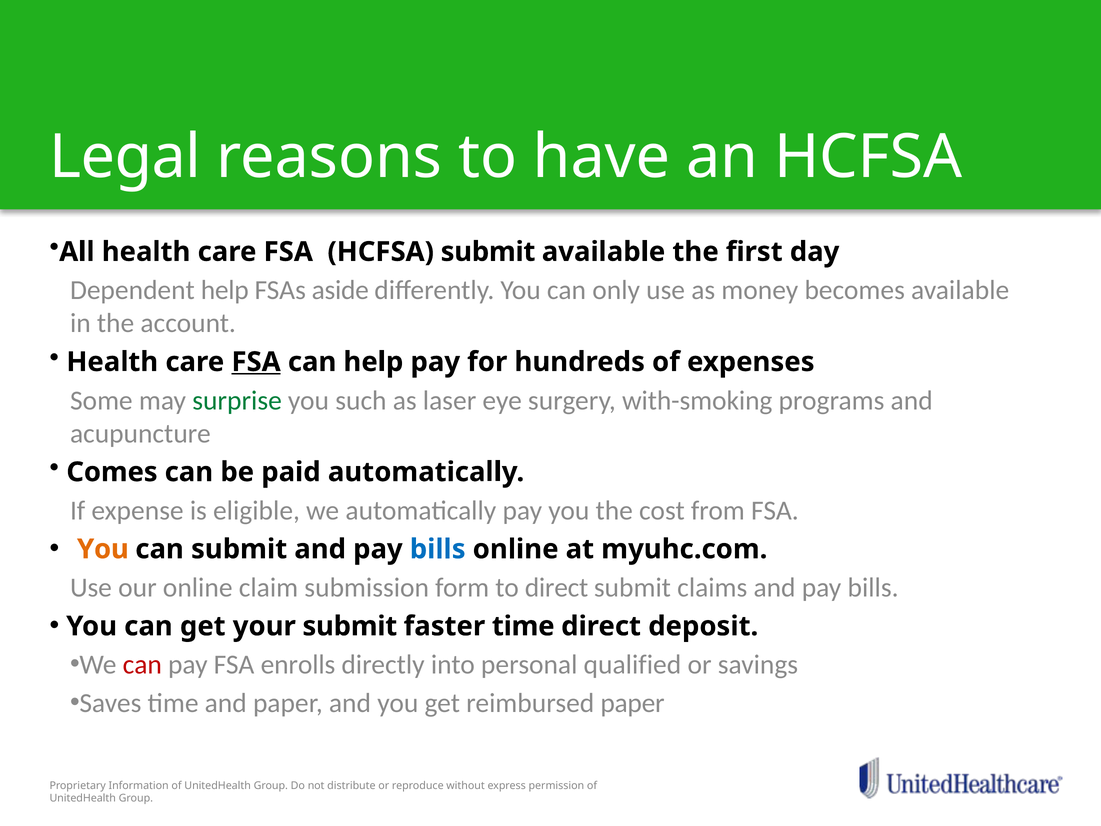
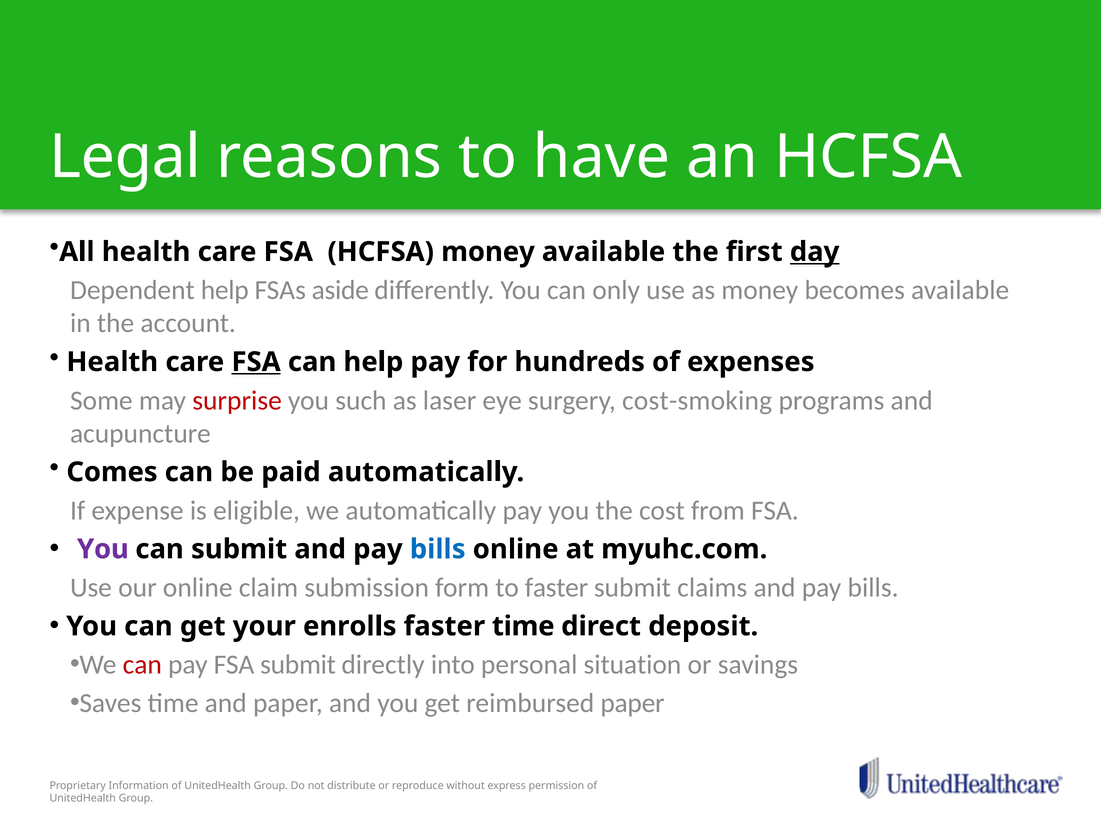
HCFSA submit: submit -> money
day underline: none -> present
surprise colour: green -> red
with-smoking: with-smoking -> cost-smoking
You at (103, 549) colour: orange -> purple
to direct: direct -> faster
your submit: submit -> enrolls
FSA enrolls: enrolls -> submit
qualified: qualified -> situation
